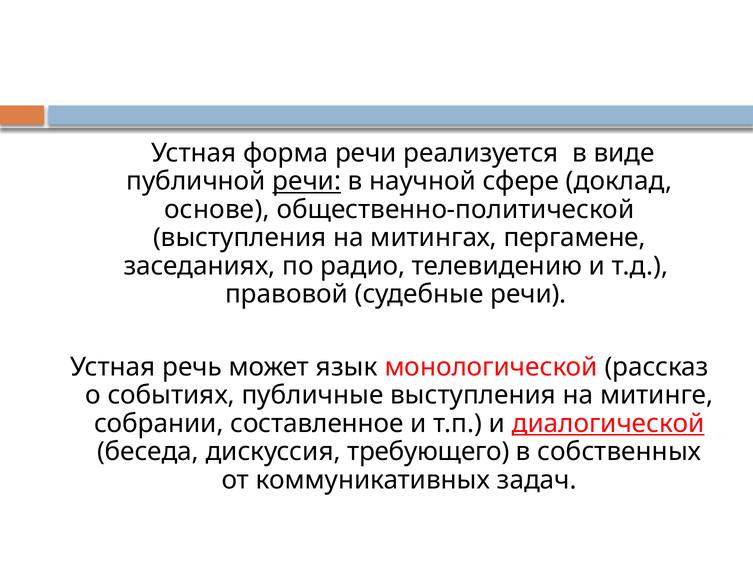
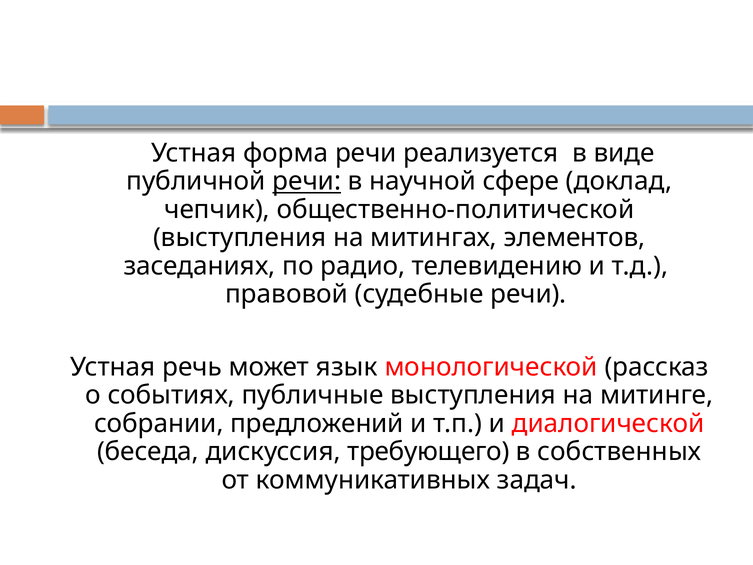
основе: основе -> чепчик
пергамене: пергамене -> элементов
составленное: составленное -> предложений
диалогической underline: present -> none
